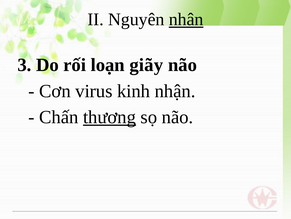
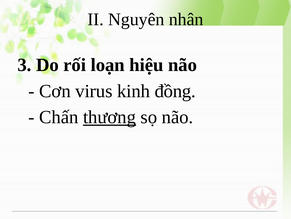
nhân underline: present -> none
giãy: giãy -> hiệu
nhận: nhận -> đồng
